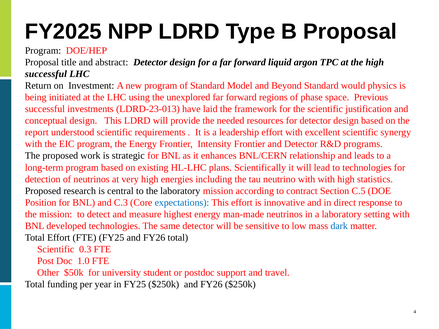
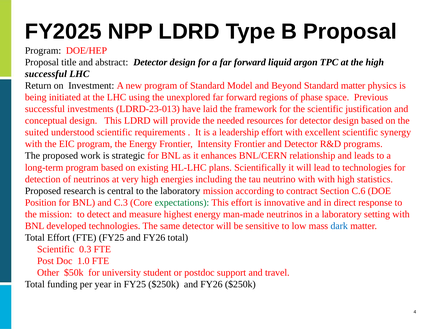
Standard would: would -> matter
report: report -> suited
C.5: C.5 -> C.6
expectations colour: blue -> green
